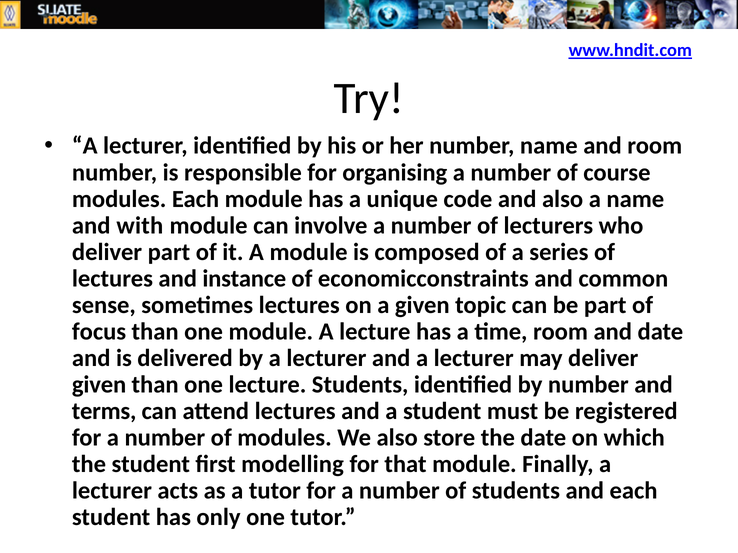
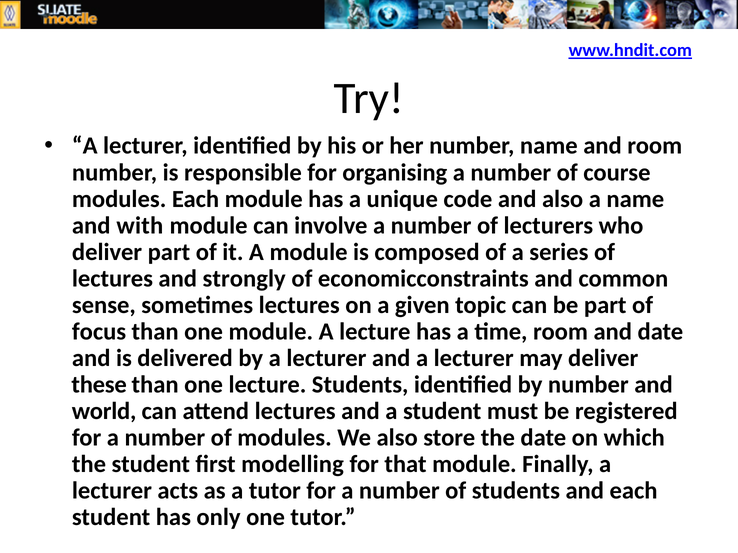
instance: instance -> strongly
given at (99, 385): given -> these
terms: terms -> world
